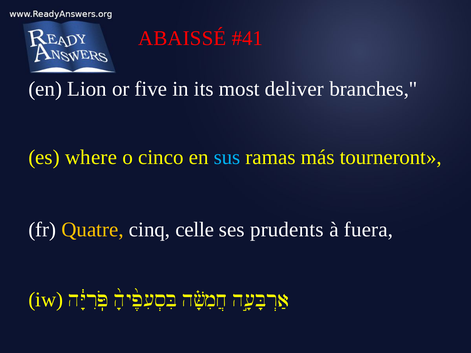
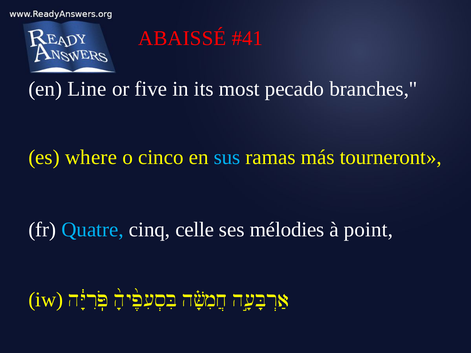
Lion: Lion -> Line
deliver: deliver -> pecado
Quatre colour: yellow -> light blue
prudents: prudents -> mélodies
fuera: fuera -> point
